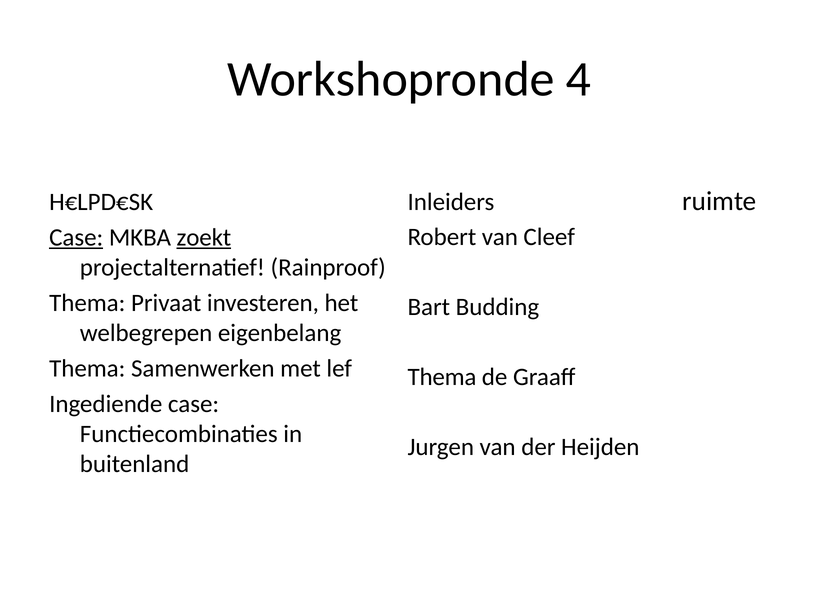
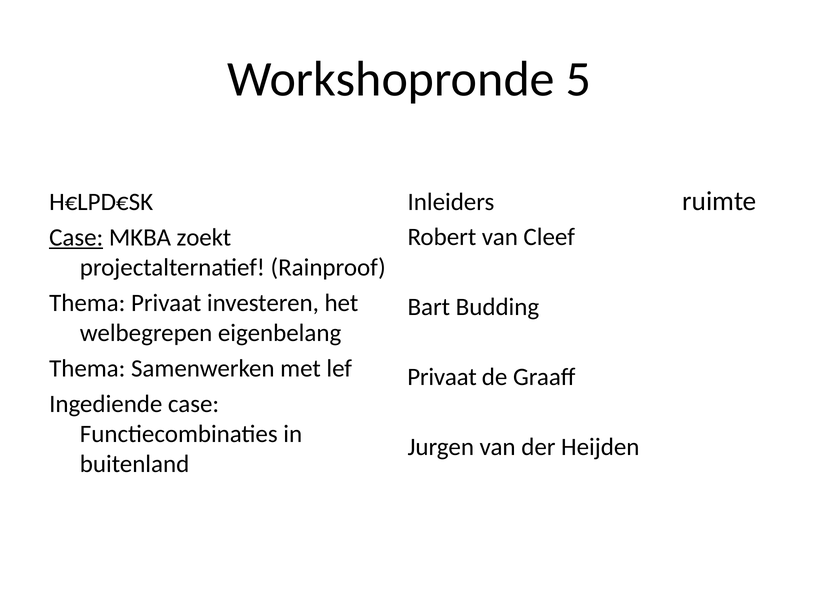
4: 4 -> 5
zoekt underline: present -> none
Thema at (442, 377): Thema -> Privaat
